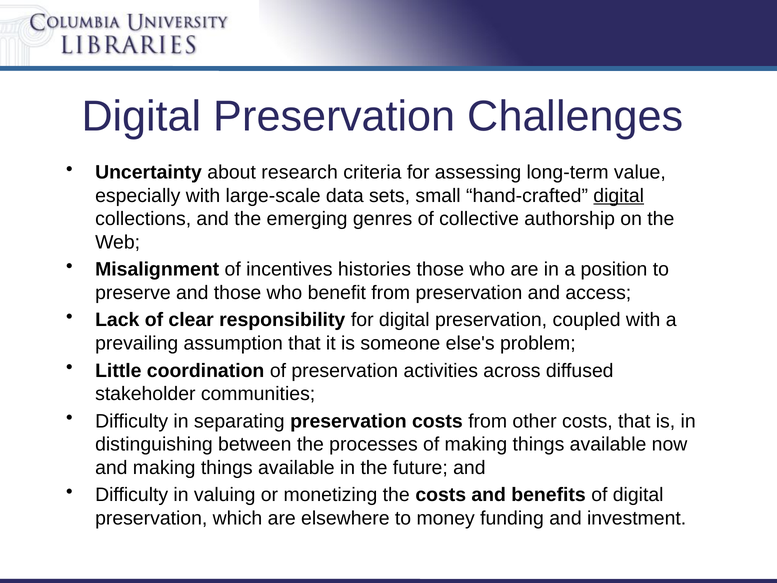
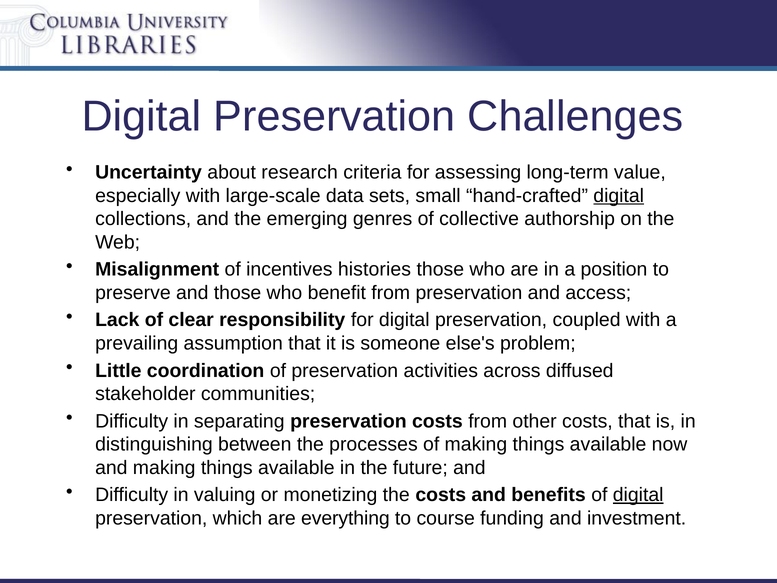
digital at (638, 495) underline: none -> present
elsewhere: elsewhere -> everything
money: money -> course
